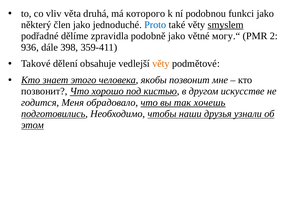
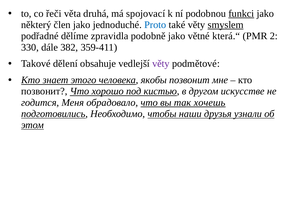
vliv: vliv -> řeči
которого: которого -> spojovací
funkci underline: none -> present
могу.“: могу.“ -> která.“
936: 936 -> 330
398: 398 -> 382
věty at (161, 64) colour: orange -> purple
